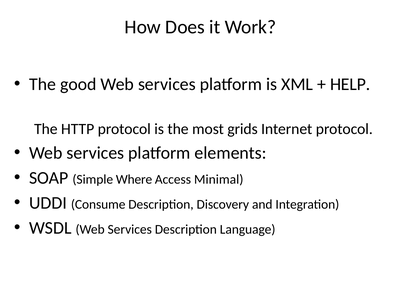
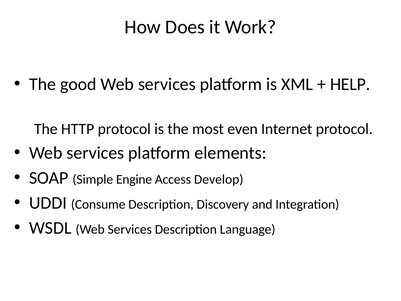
grids: grids -> even
Where: Where -> Engine
Minimal: Minimal -> Develop
